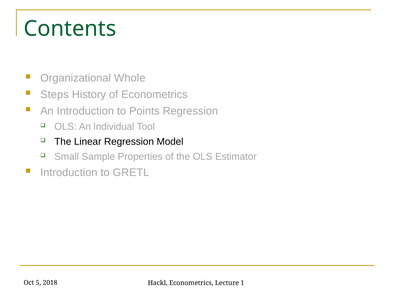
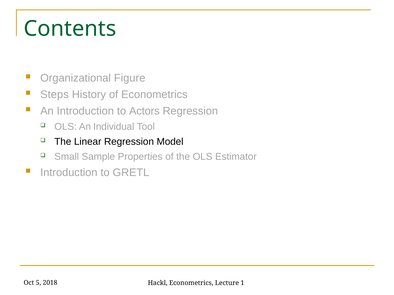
Whole: Whole -> Figure
Points: Points -> Actors
